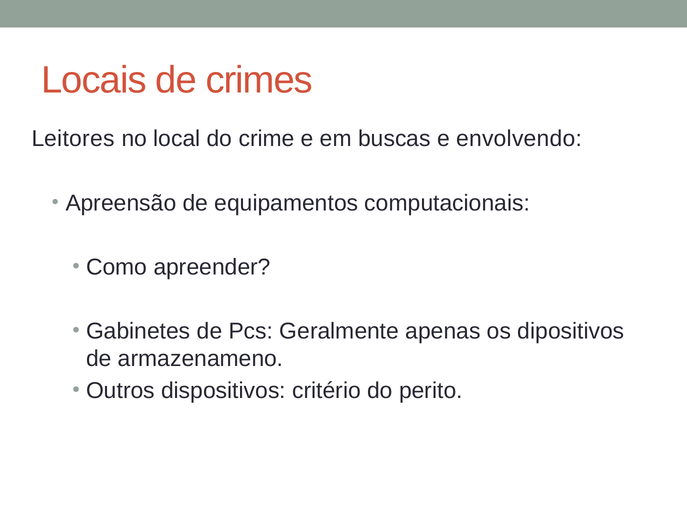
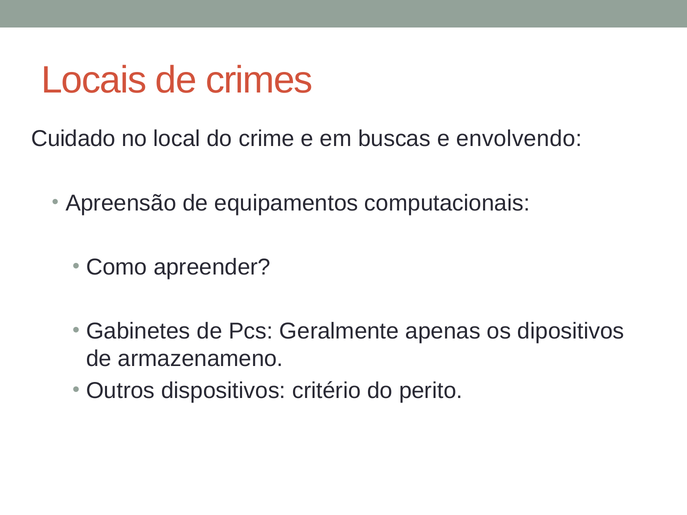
Leitores: Leitores -> Cuidado
